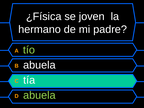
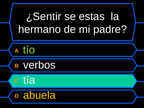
¿Física: ¿Física -> ¿Sentir
joven: joven -> estas
B abuela: abuela -> verbos
abuela at (39, 95) colour: light green -> yellow
